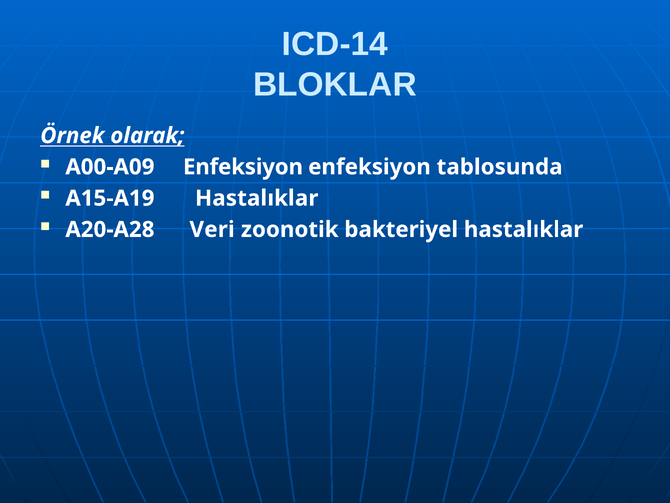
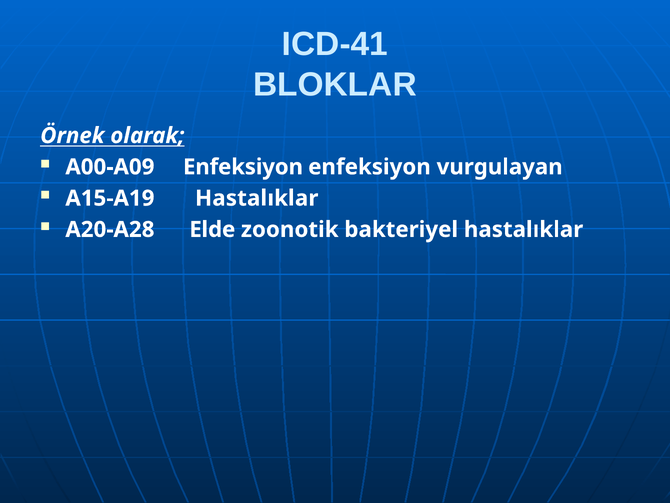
ICD-14: ICD-14 -> ICD-41
tablosunda: tablosunda -> vurgulayan
Veri: Veri -> Elde
